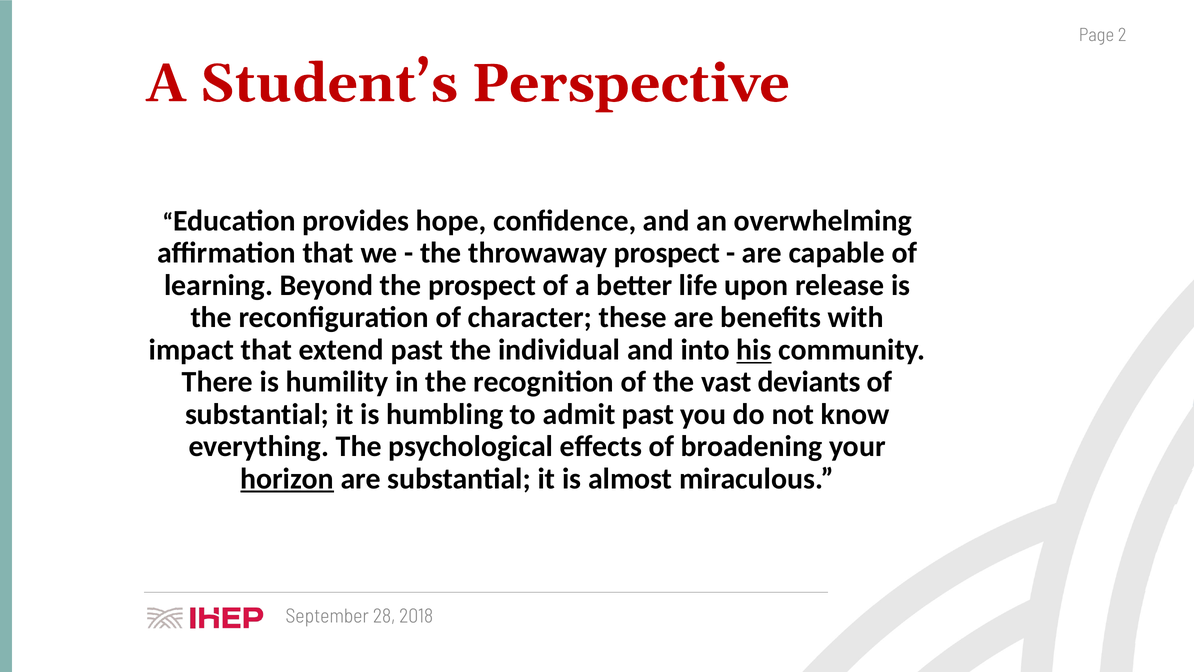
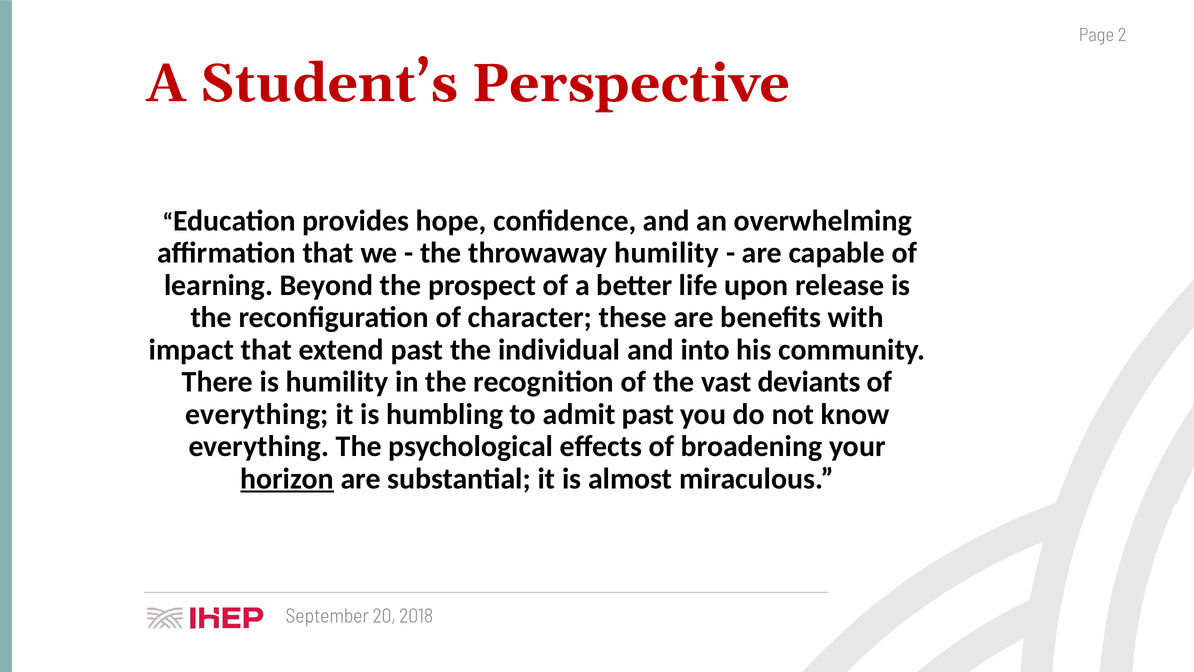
throwaway prospect: prospect -> humility
his underline: present -> none
substantial at (257, 414): substantial -> everything
28: 28 -> 20
